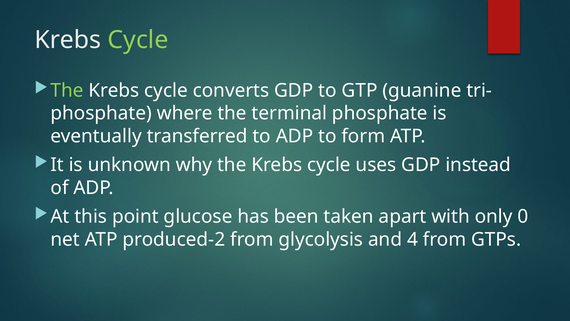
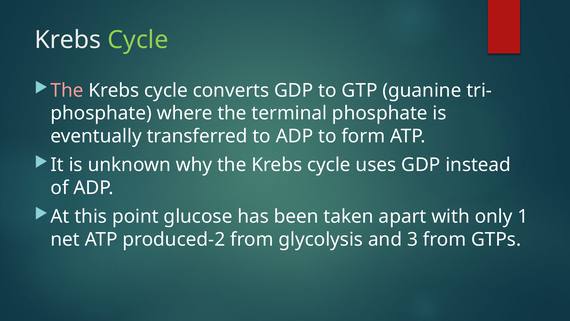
The at (67, 90) colour: light green -> pink
0: 0 -> 1
4: 4 -> 3
